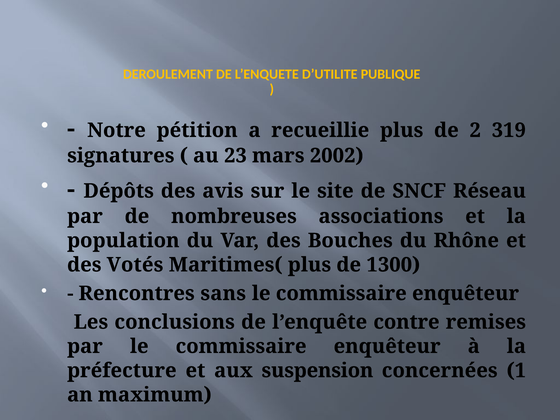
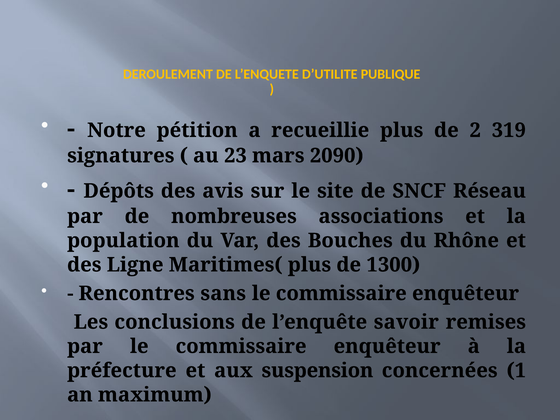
2002: 2002 -> 2090
Votés: Votés -> Ligne
contre: contre -> savoir
